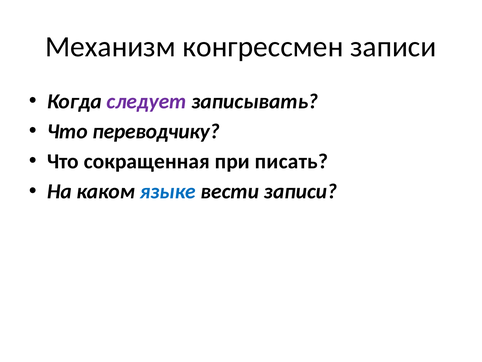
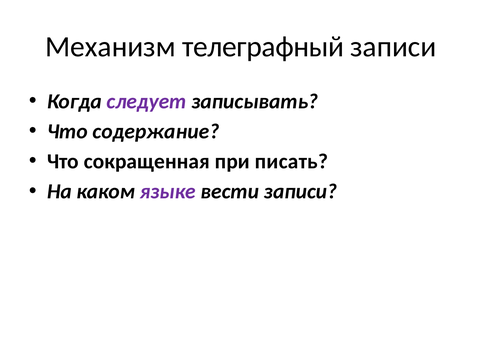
конгрессмен: конгрессмен -> телеграфный
переводчику: переводчику -> содержание
языке colour: blue -> purple
